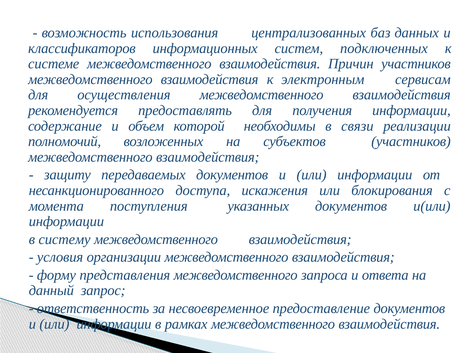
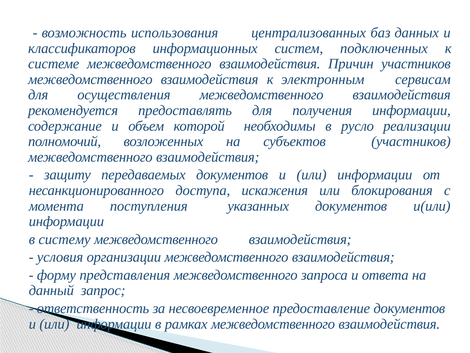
связи: связи -> русло
